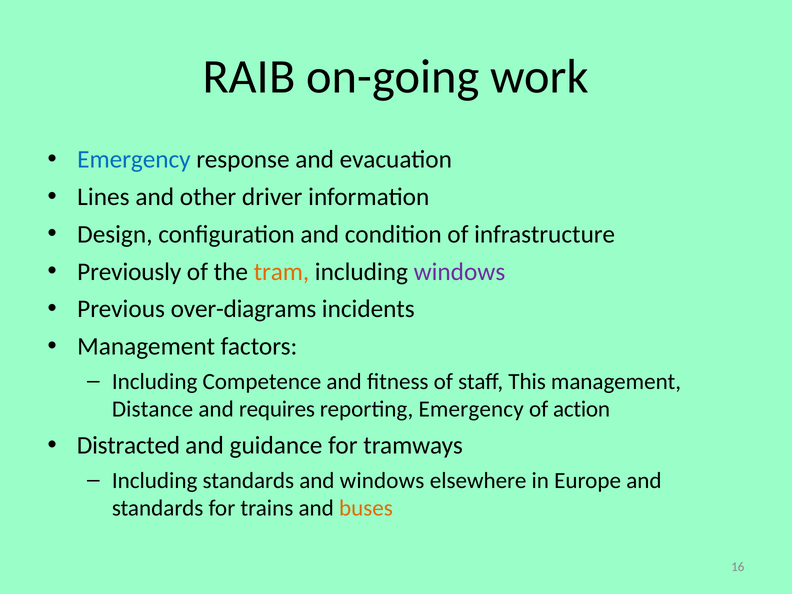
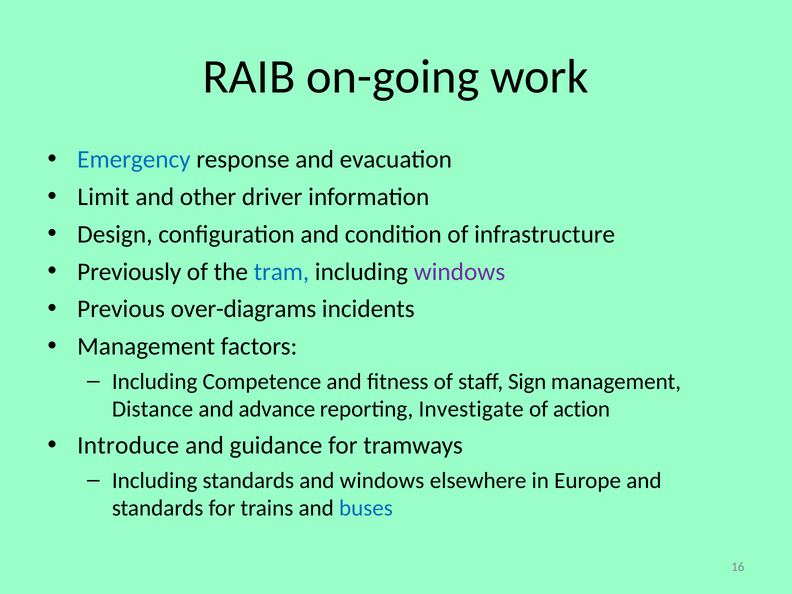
Lines: Lines -> Limit
tram colour: orange -> blue
This: This -> Sign
requires: requires -> advance
reporting Emergency: Emergency -> Investigate
Distracted: Distracted -> Introduce
buses colour: orange -> blue
